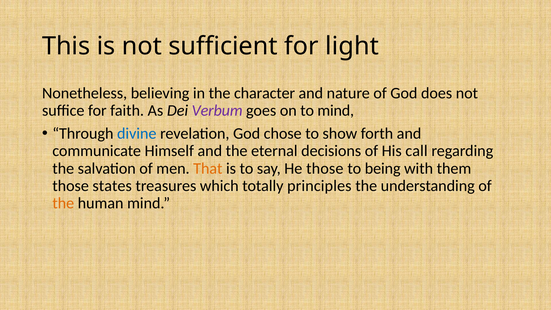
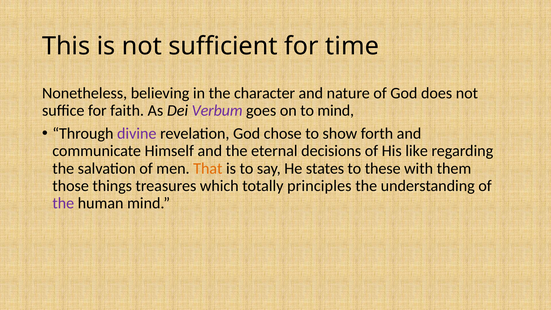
light: light -> time
divine colour: blue -> purple
call: call -> like
He those: those -> states
being: being -> these
states: states -> things
the at (63, 203) colour: orange -> purple
